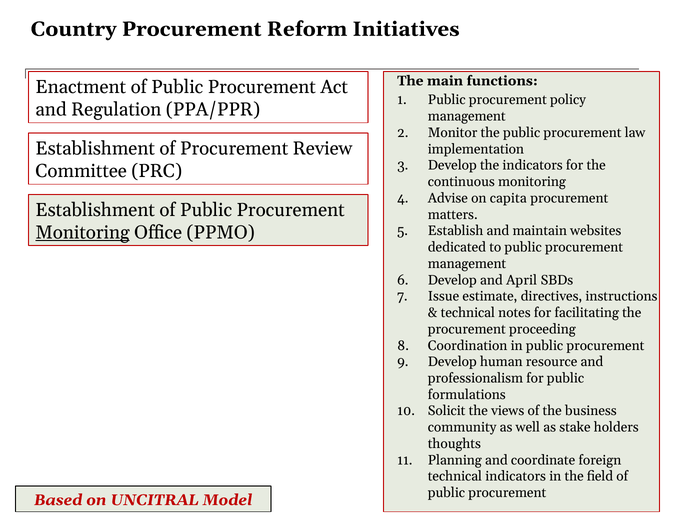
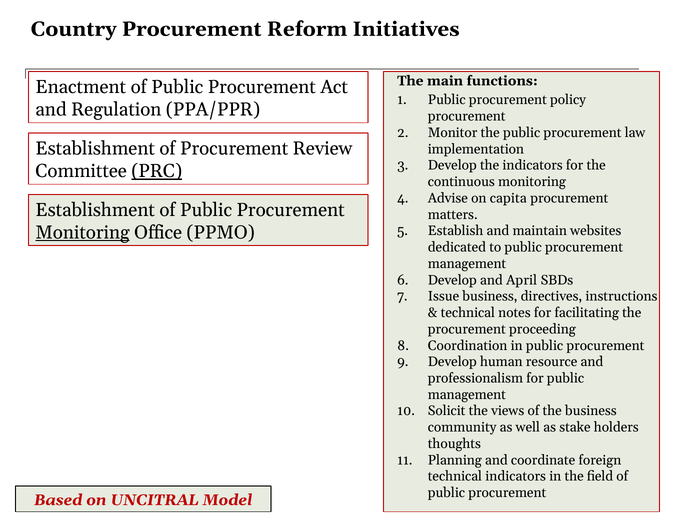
management at (467, 116): management -> procurement
PRC underline: none -> present
Issue estimate: estimate -> business
formulations at (467, 394): formulations -> management
